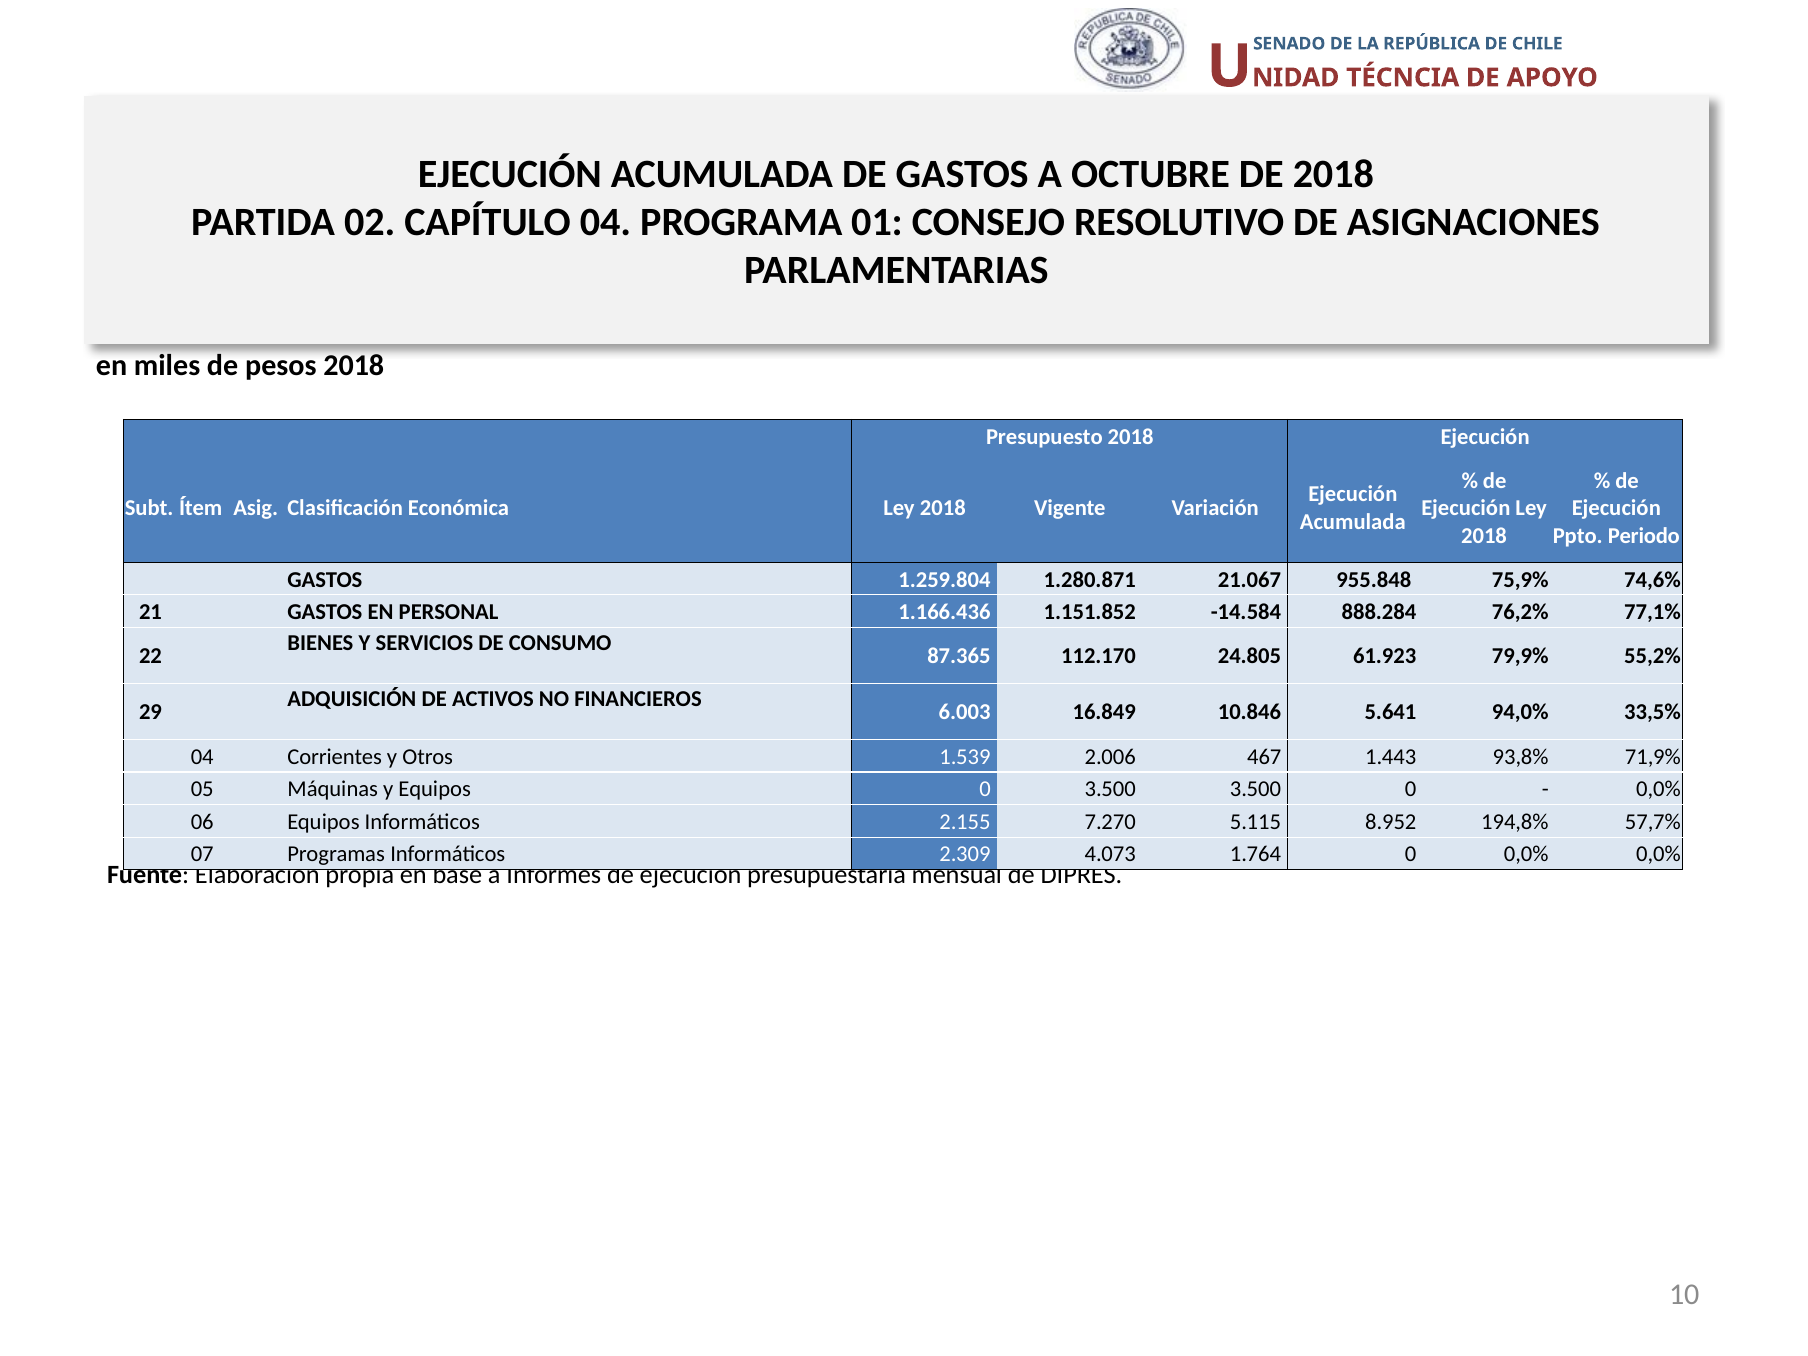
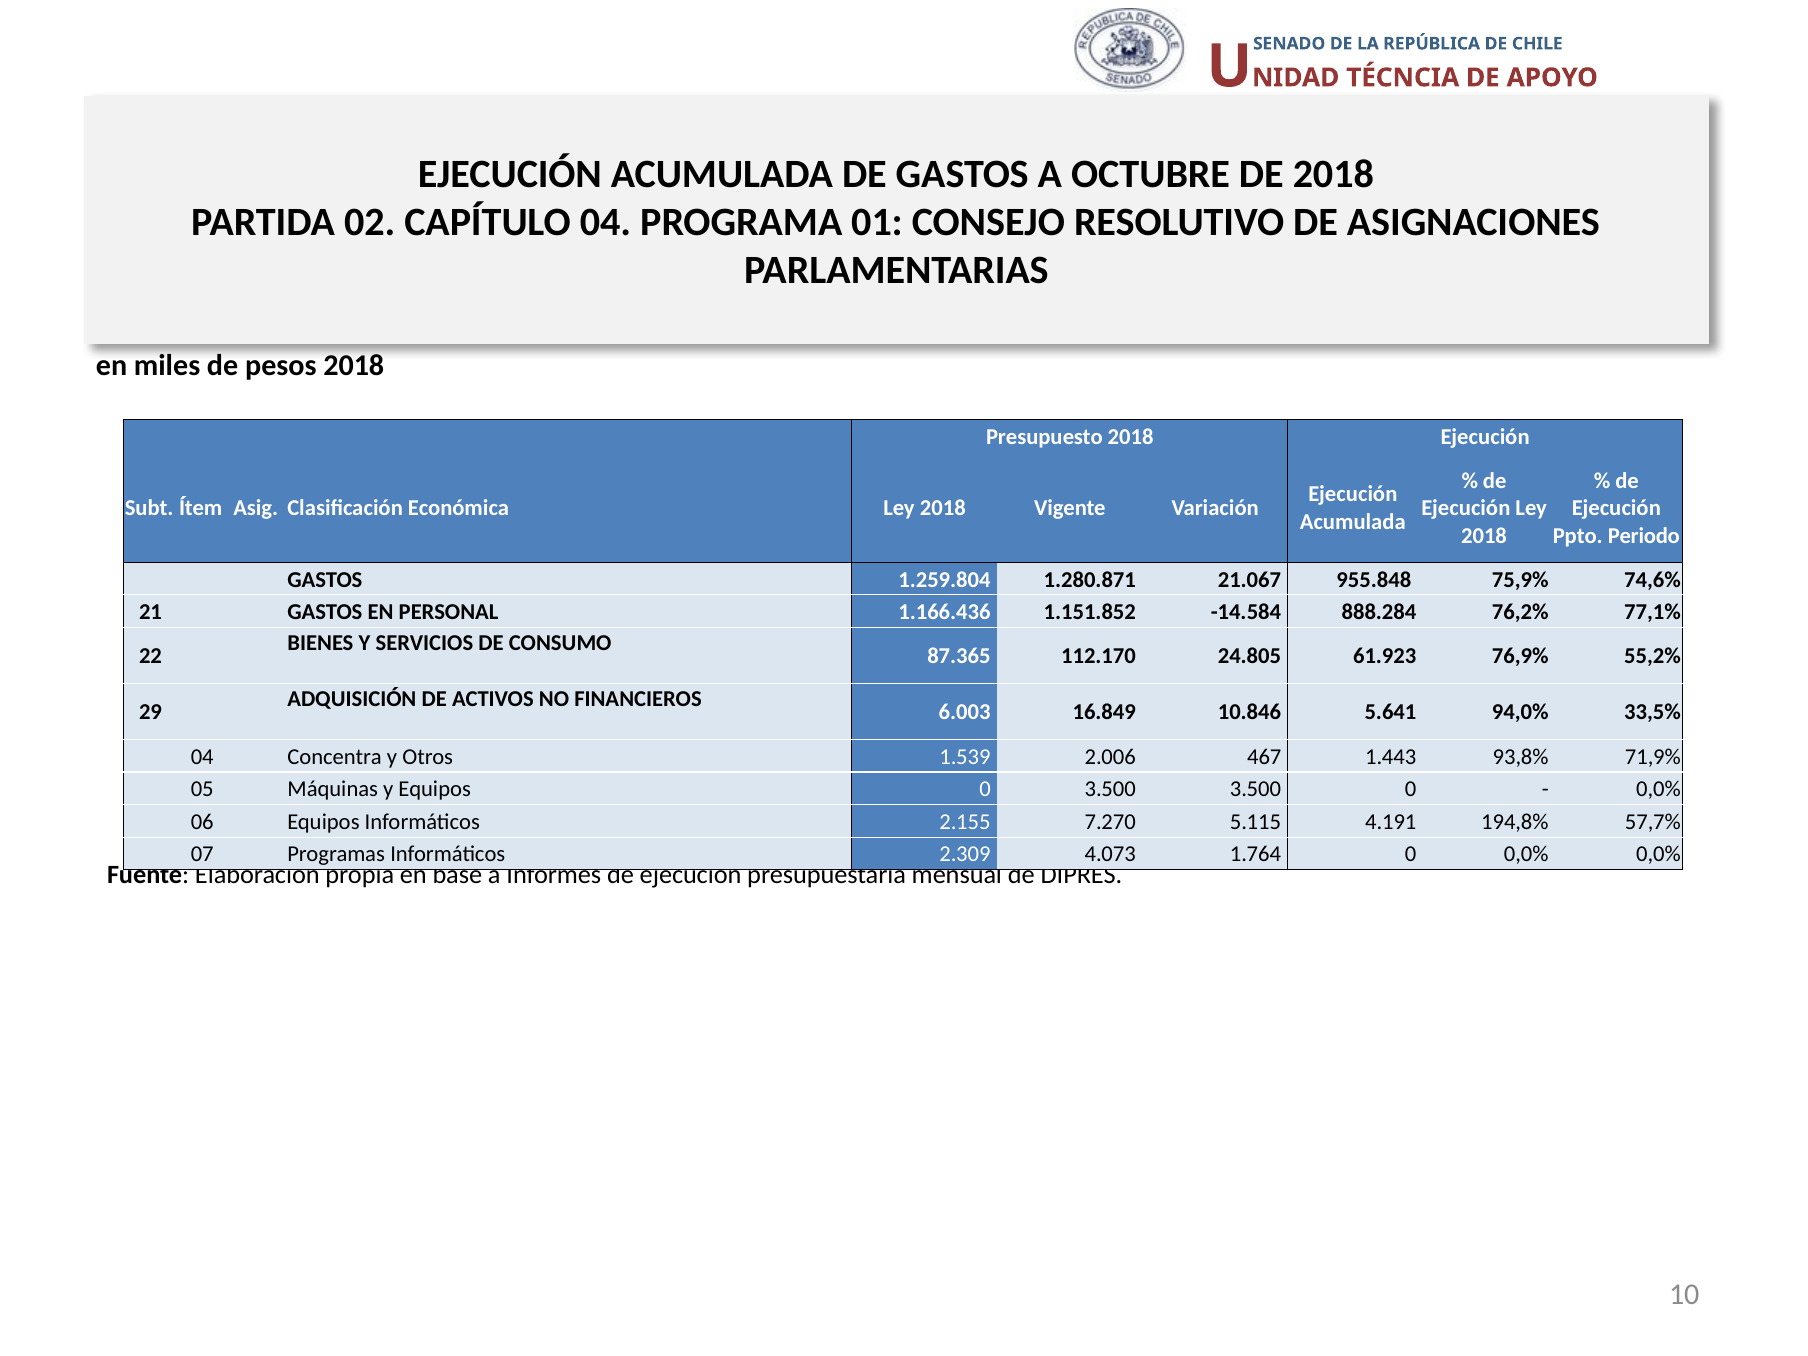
79,9%: 79,9% -> 76,9%
Corrientes: Corrientes -> Concentra
8.952: 8.952 -> 4.191
